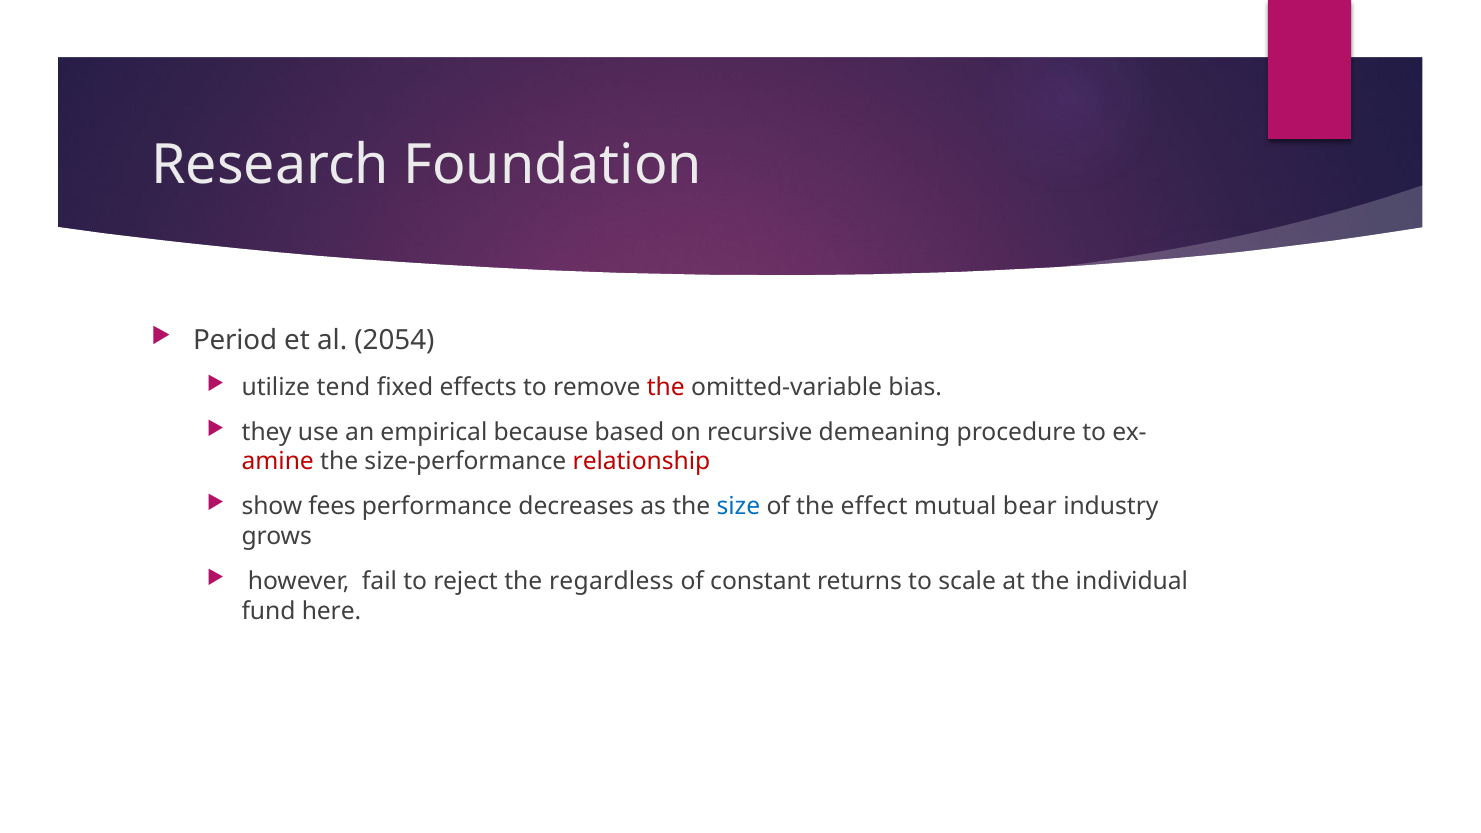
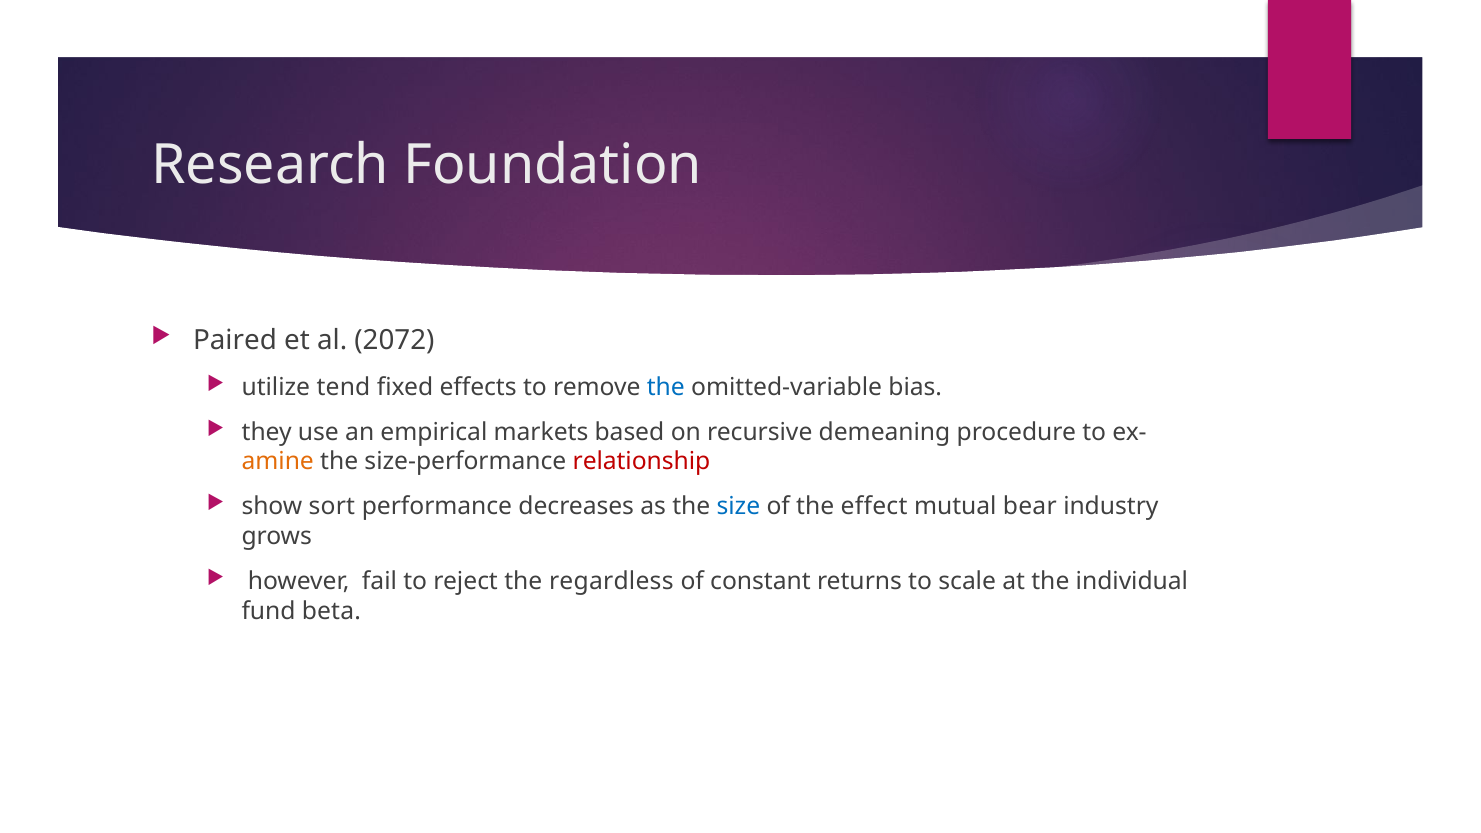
Period: Period -> Paired
2054: 2054 -> 2072
the at (666, 387) colour: red -> blue
because: because -> markets
amine colour: red -> orange
fees: fees -> sort
here: here -> beta
